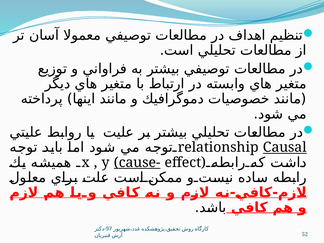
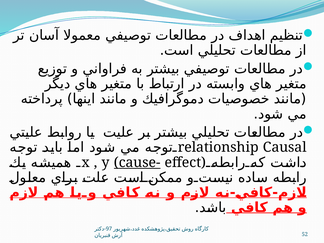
Causal underline: present -> none
